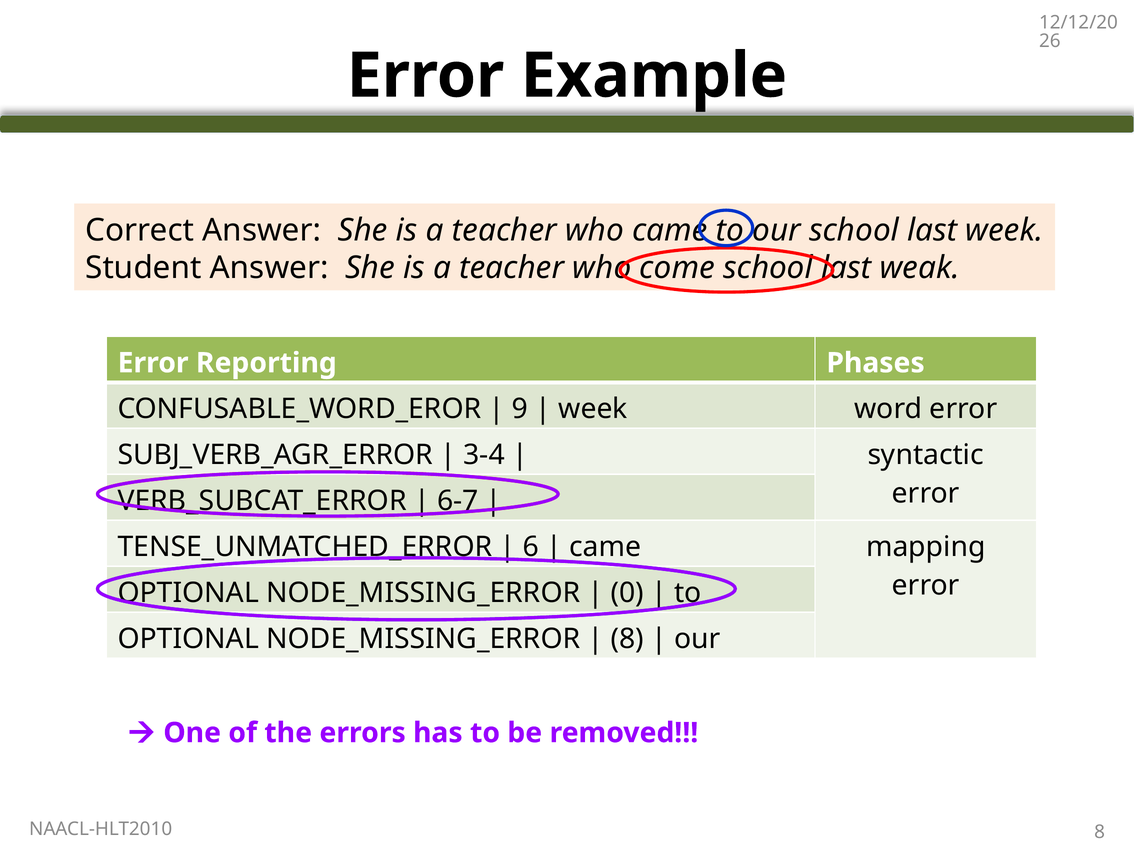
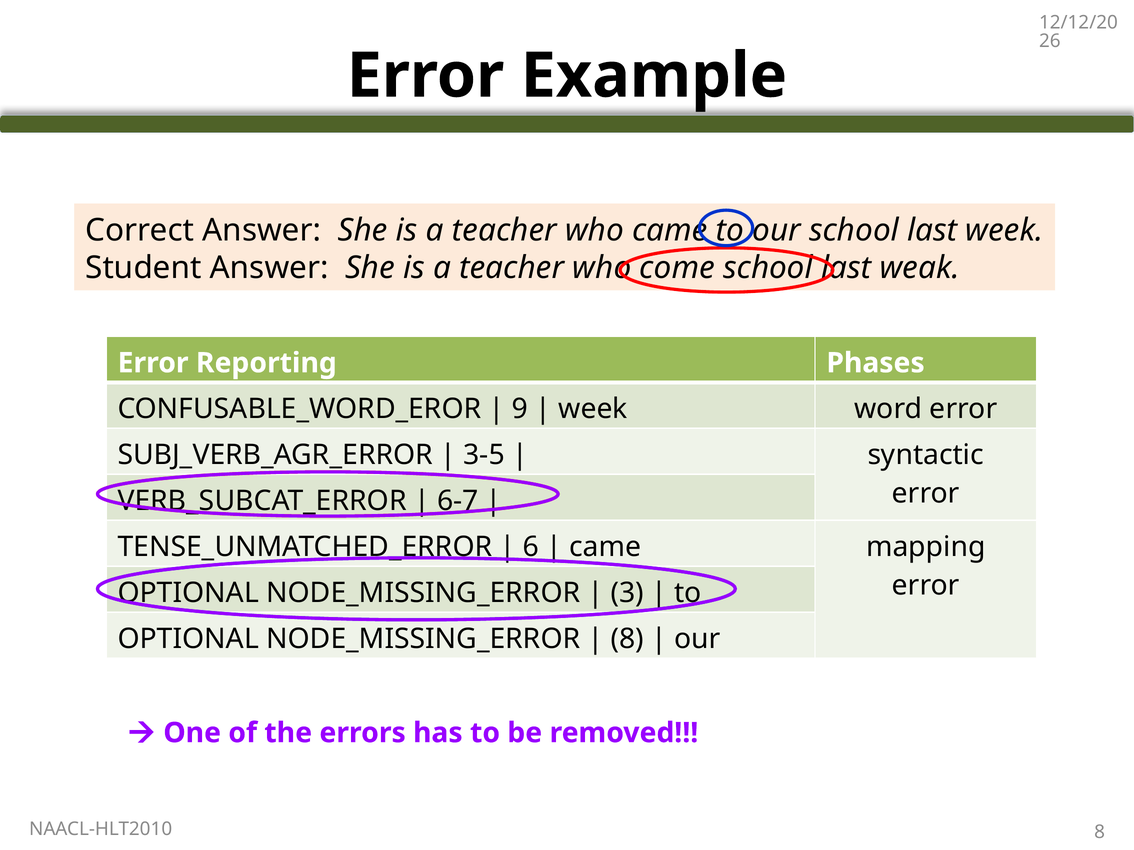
3-4: 3-4 -> 3-5
0: 0 -> 3
